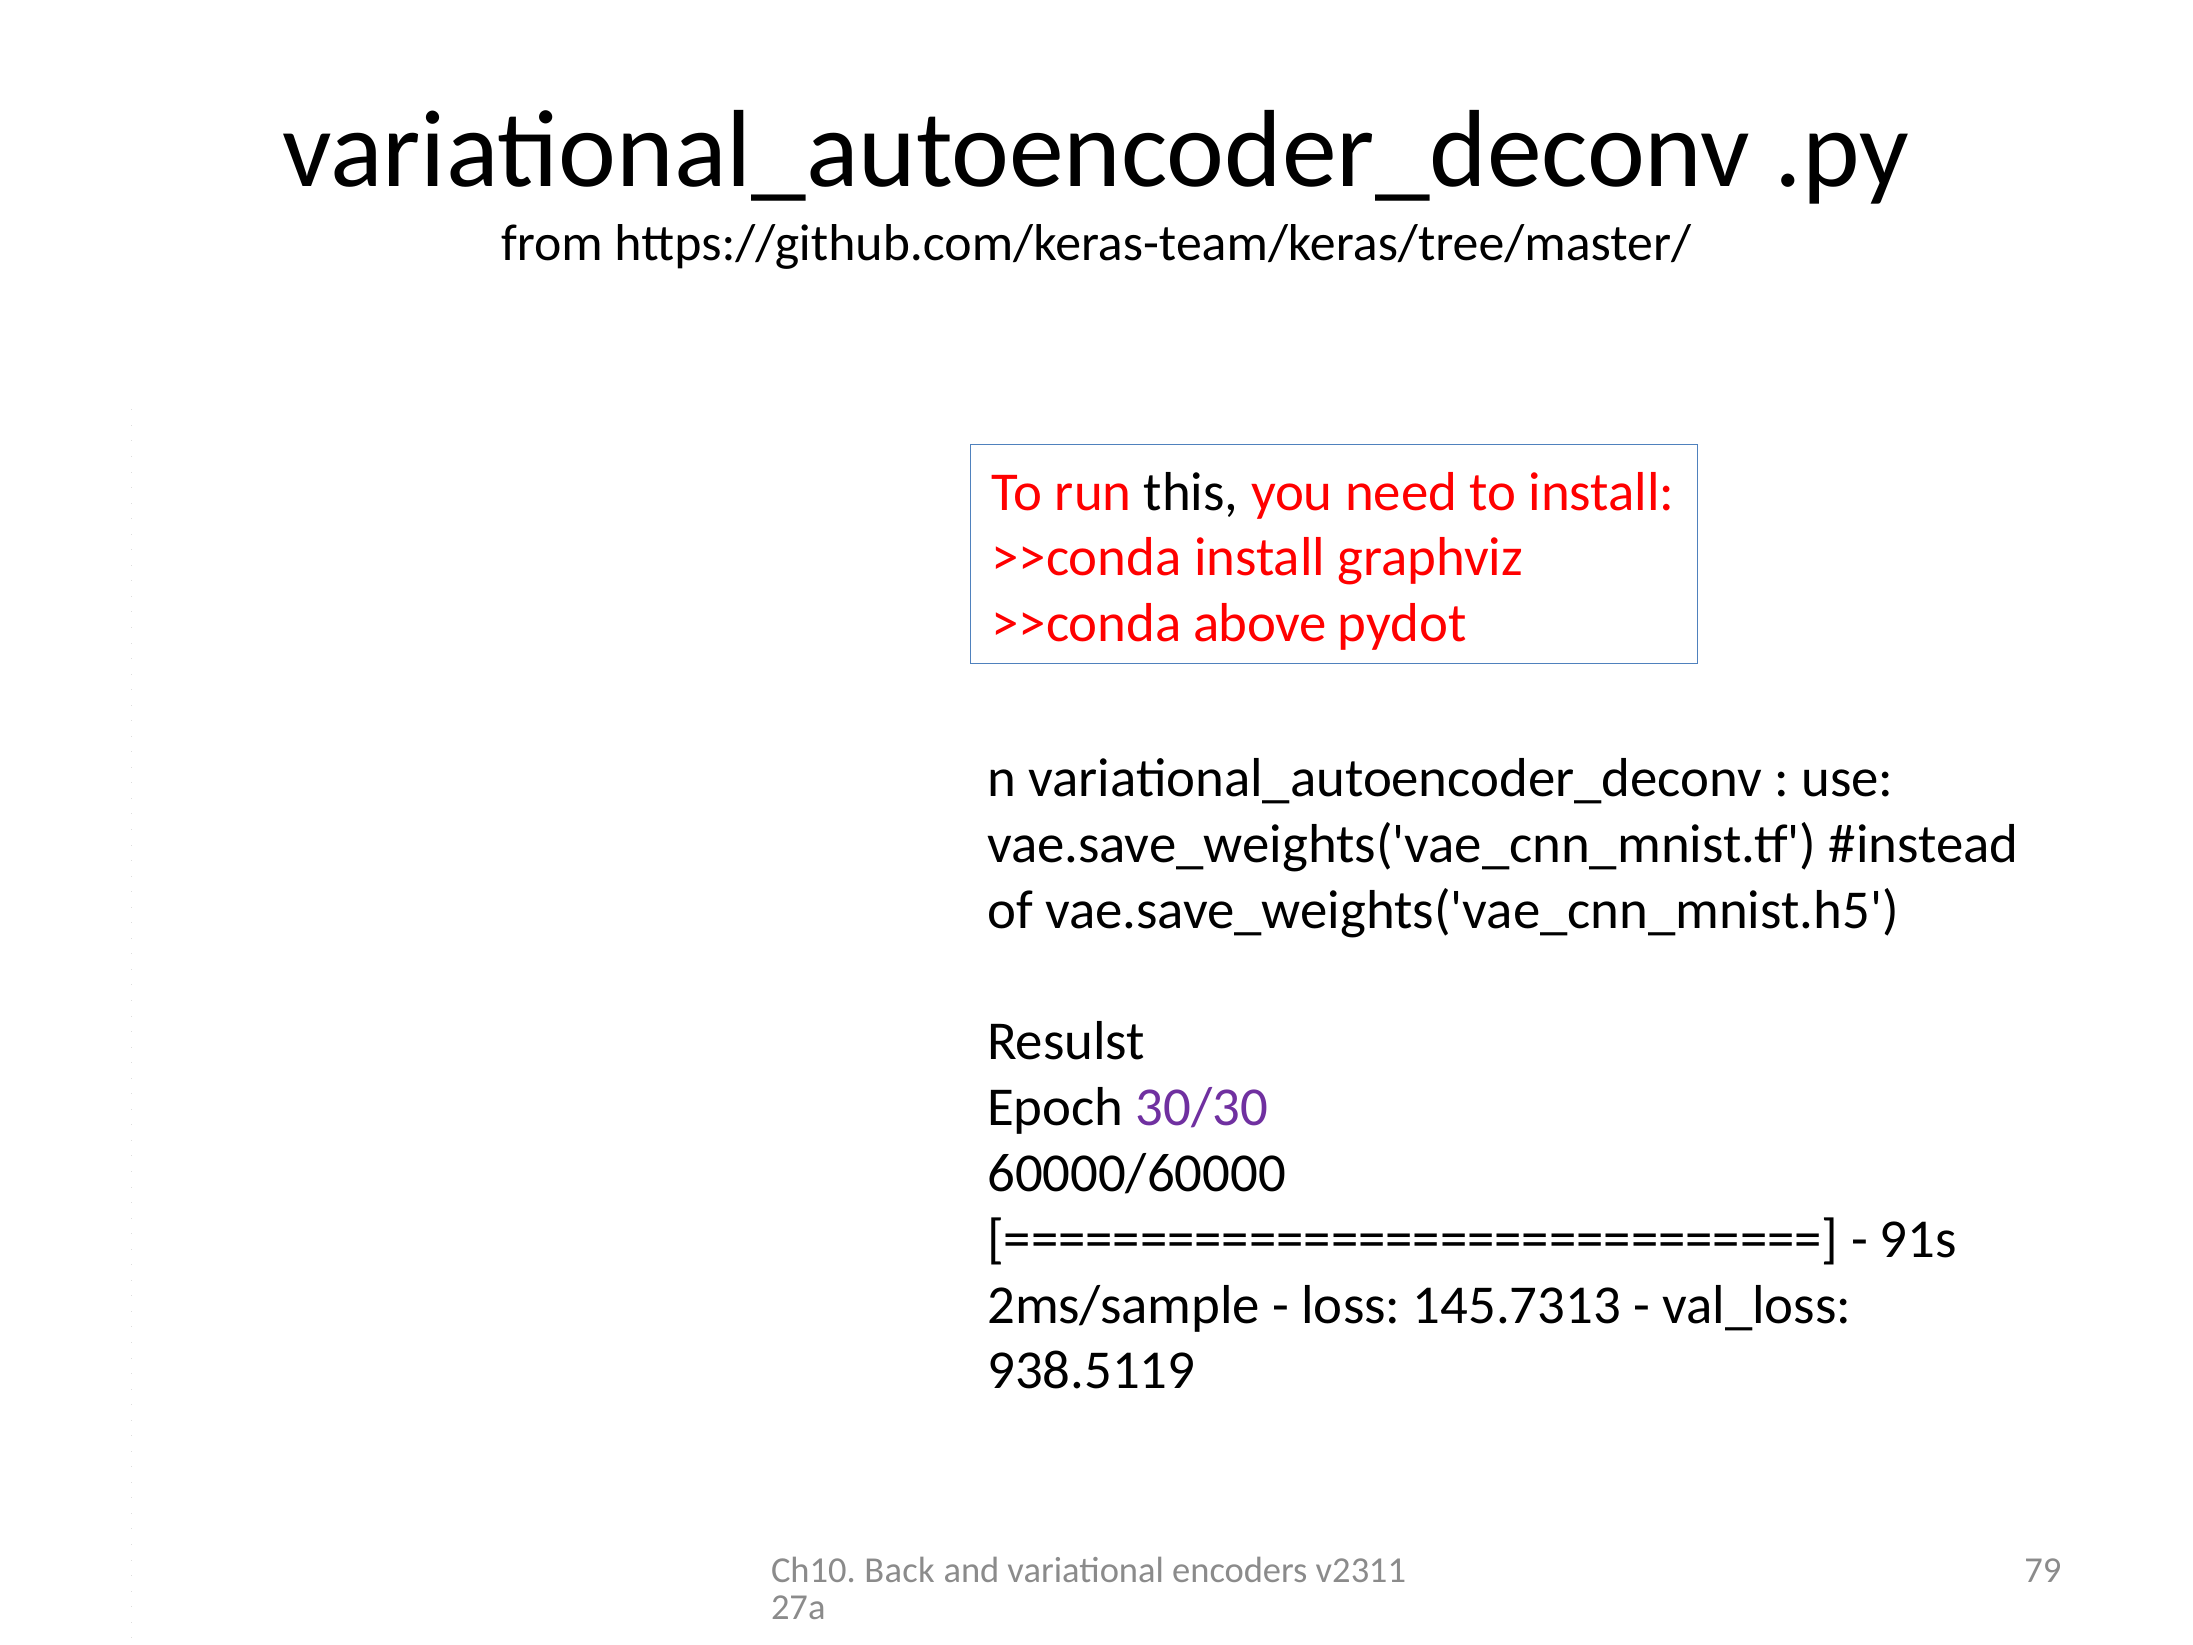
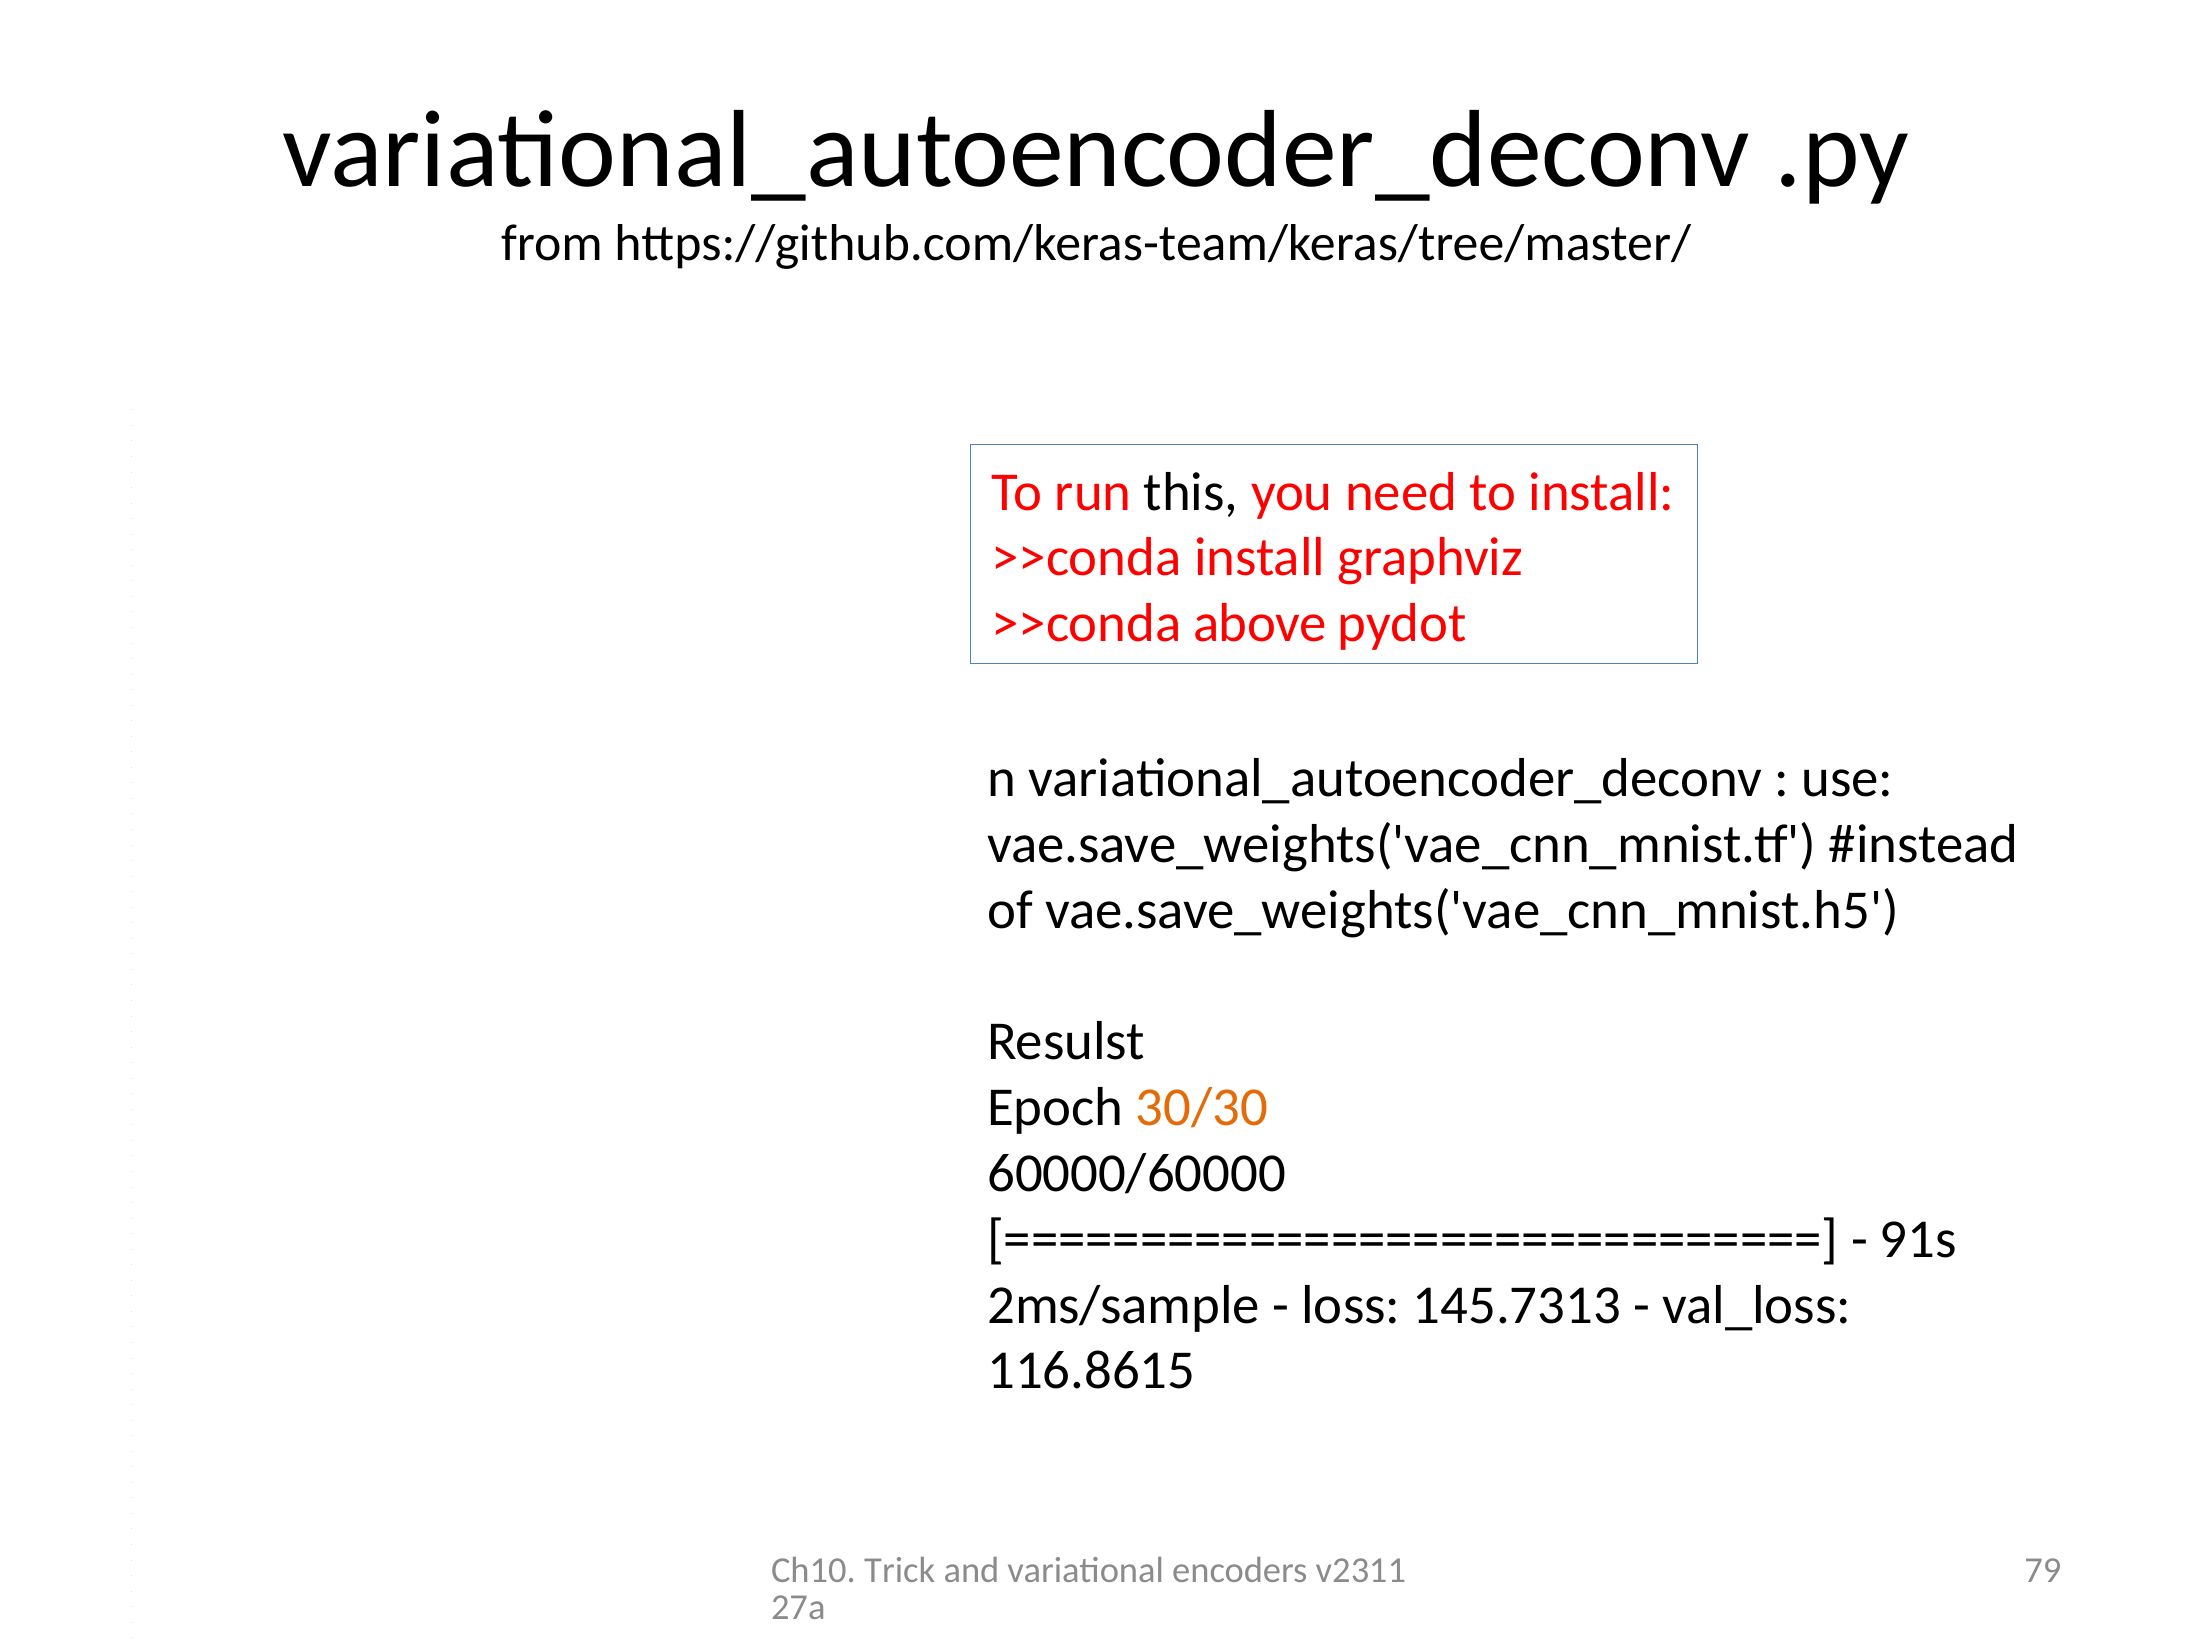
30/30 colour: purple -> orange
938.5119: 938.5119 -> 116.8615
Back: Back -> Trick
